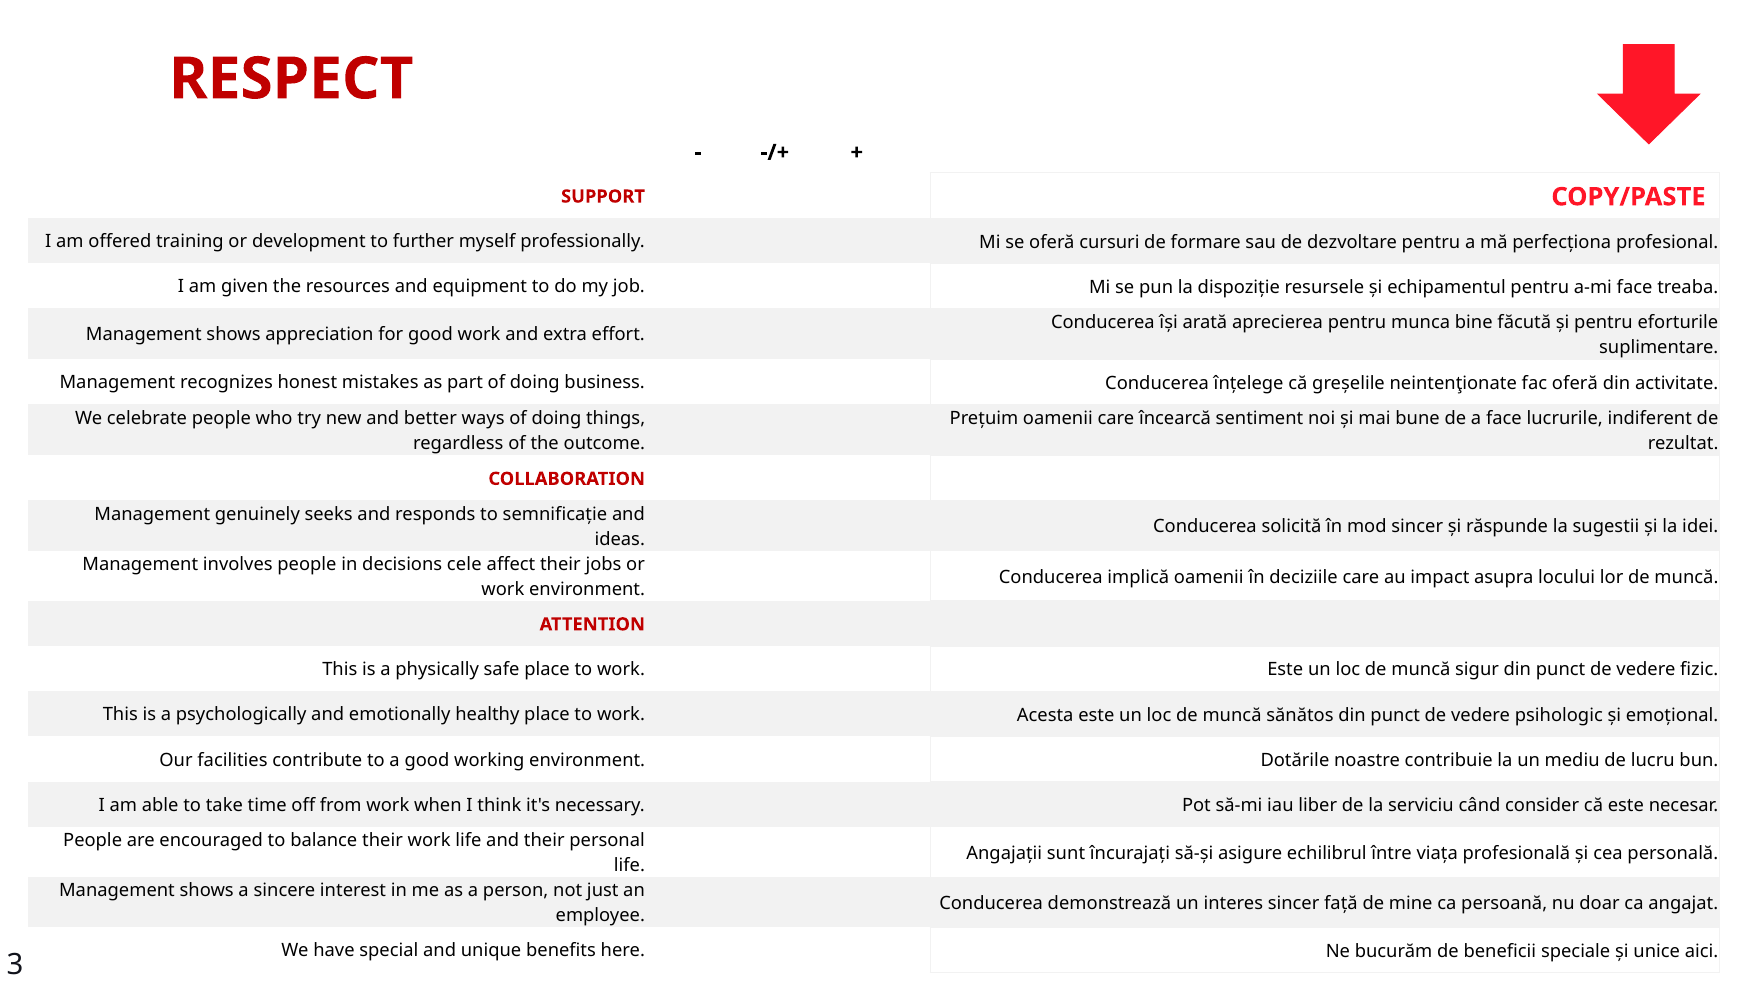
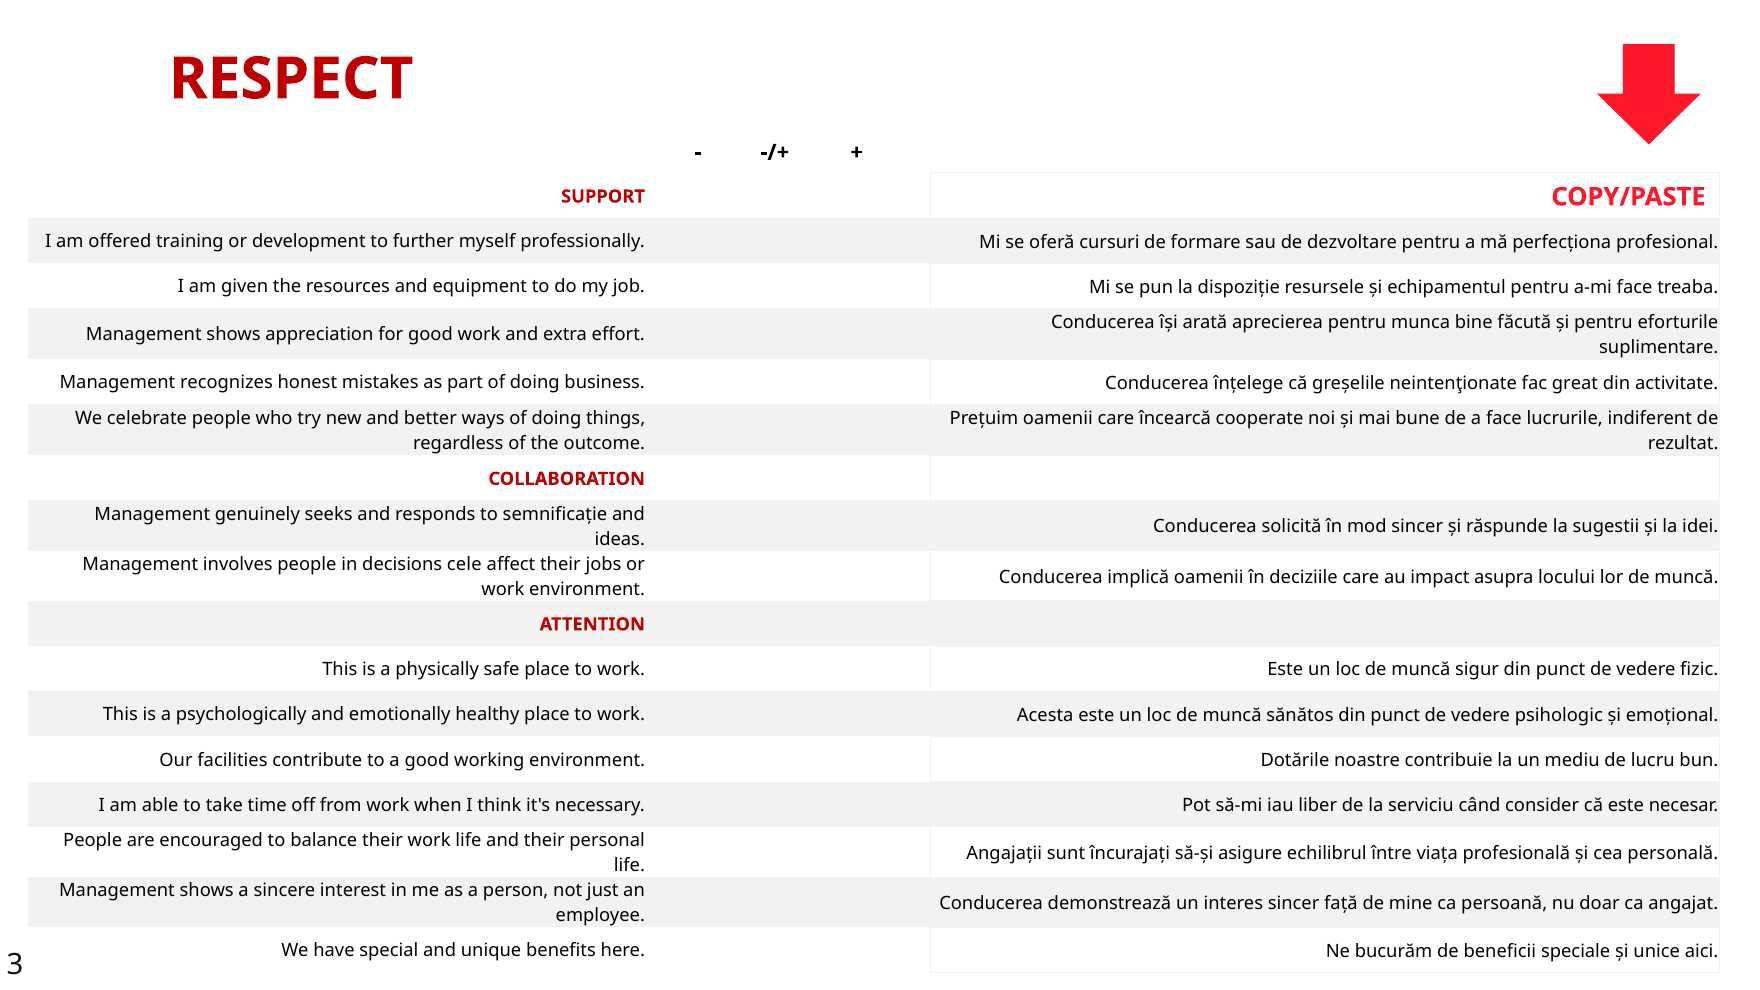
fac oferă: oferă -> great
sentiment: sentiment -> cooperate
